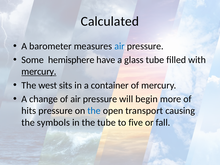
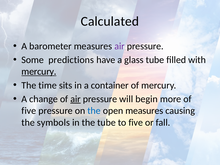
air at (120, 46) colour: blue -> purple
hemisphere: hemisphere -> predictions
west: west -> time
air at (76, 99) underline: none -> present
hits at (29, 111): hits -> five
open transport: transport -> measures
